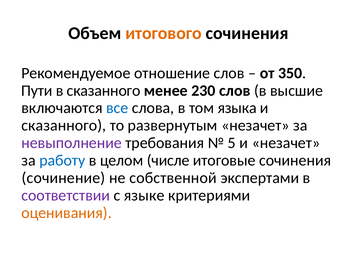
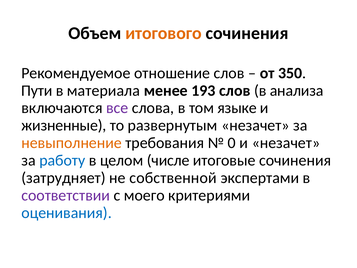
в сказанного: сказанного -> материала
230: 230 -> 193
высшие: высшие -> анализа
все colour: blue -> purple
языка: языка -> языке
сказанного at (64, 125): сказанного -> жизненные
невыполнение colour: purple -> orange
5: 5 -> 0
сочинение: сочинение -> затрудняет
языке: языке -> моего
оценивания colour: orange -> blue
